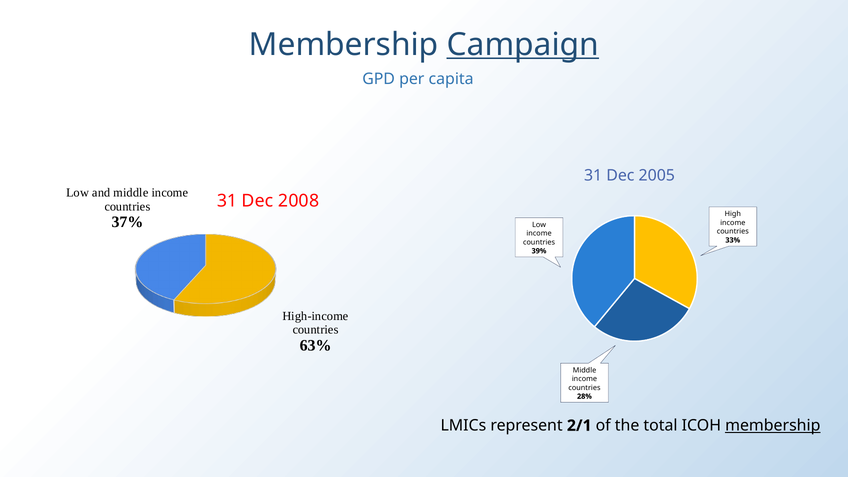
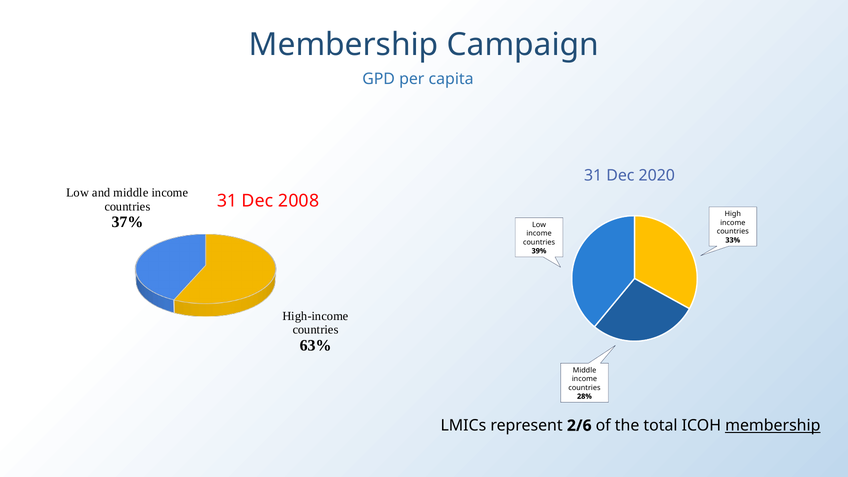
Campaign underline: present -> none
2005: 2005 -> 2020
2/1: 2/1 -> 2/6
